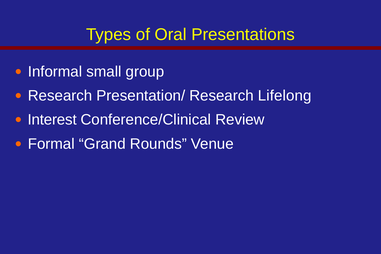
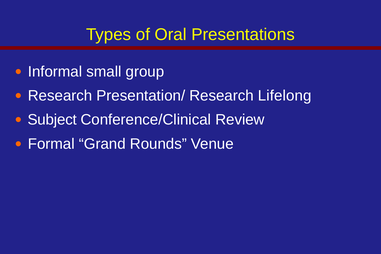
Interest: Interest -> Subject
